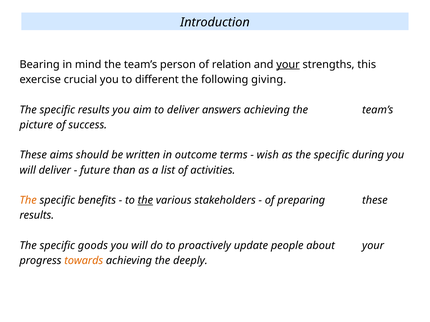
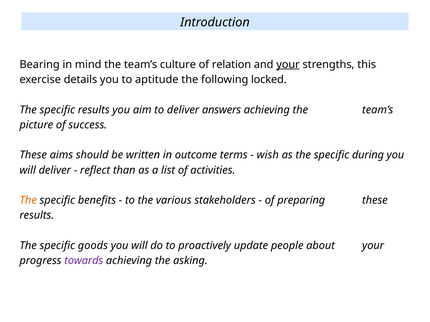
person: person -> culture
crucial: crucial -> details
different: different -> aptitude
giving: giving -> locked
future: future -> reflect
the at (145, 201) underline: present -> none
towards colour: orange -> purple
deeply: deeply -> asking
